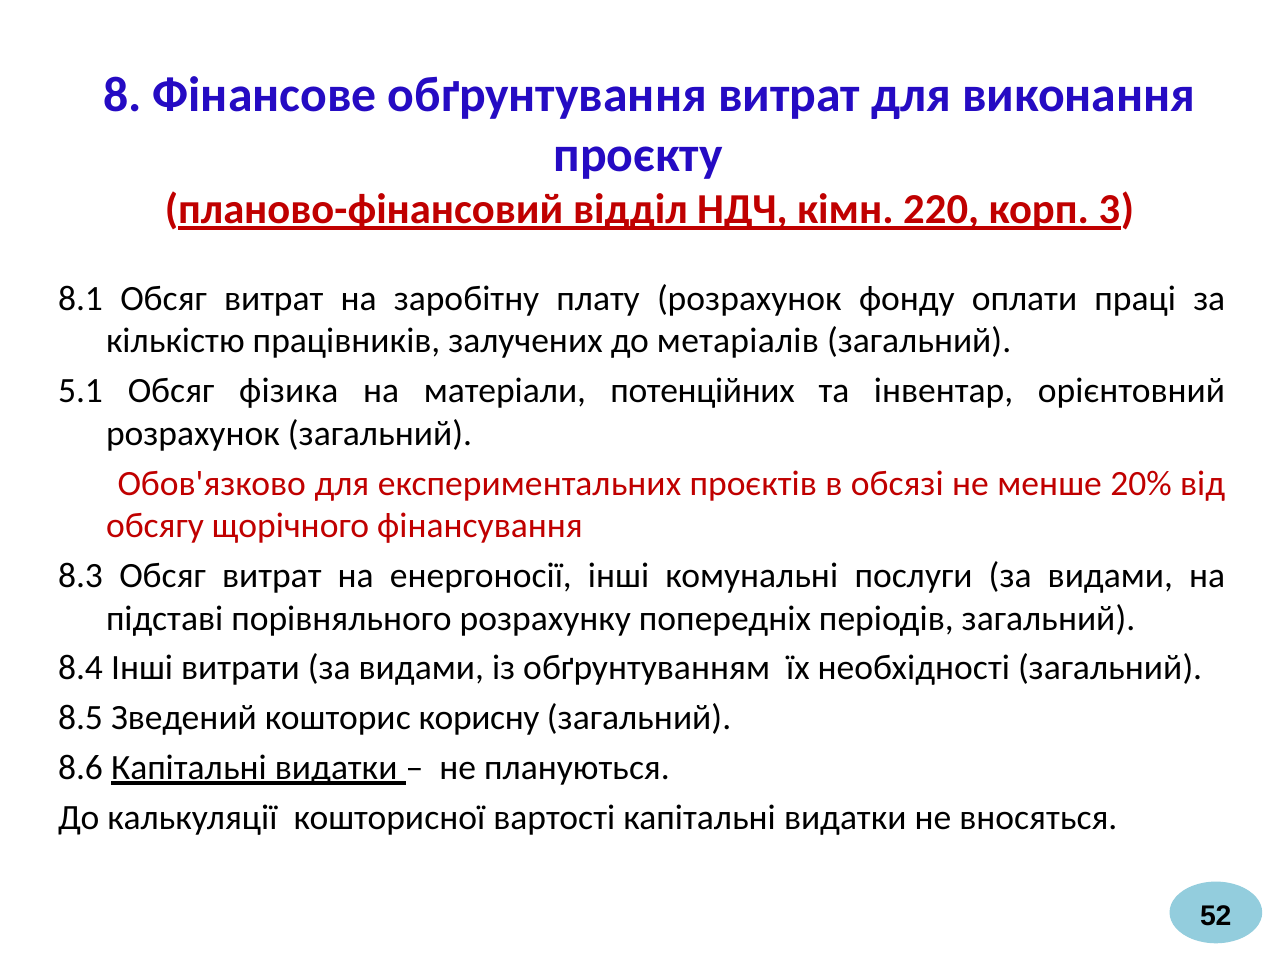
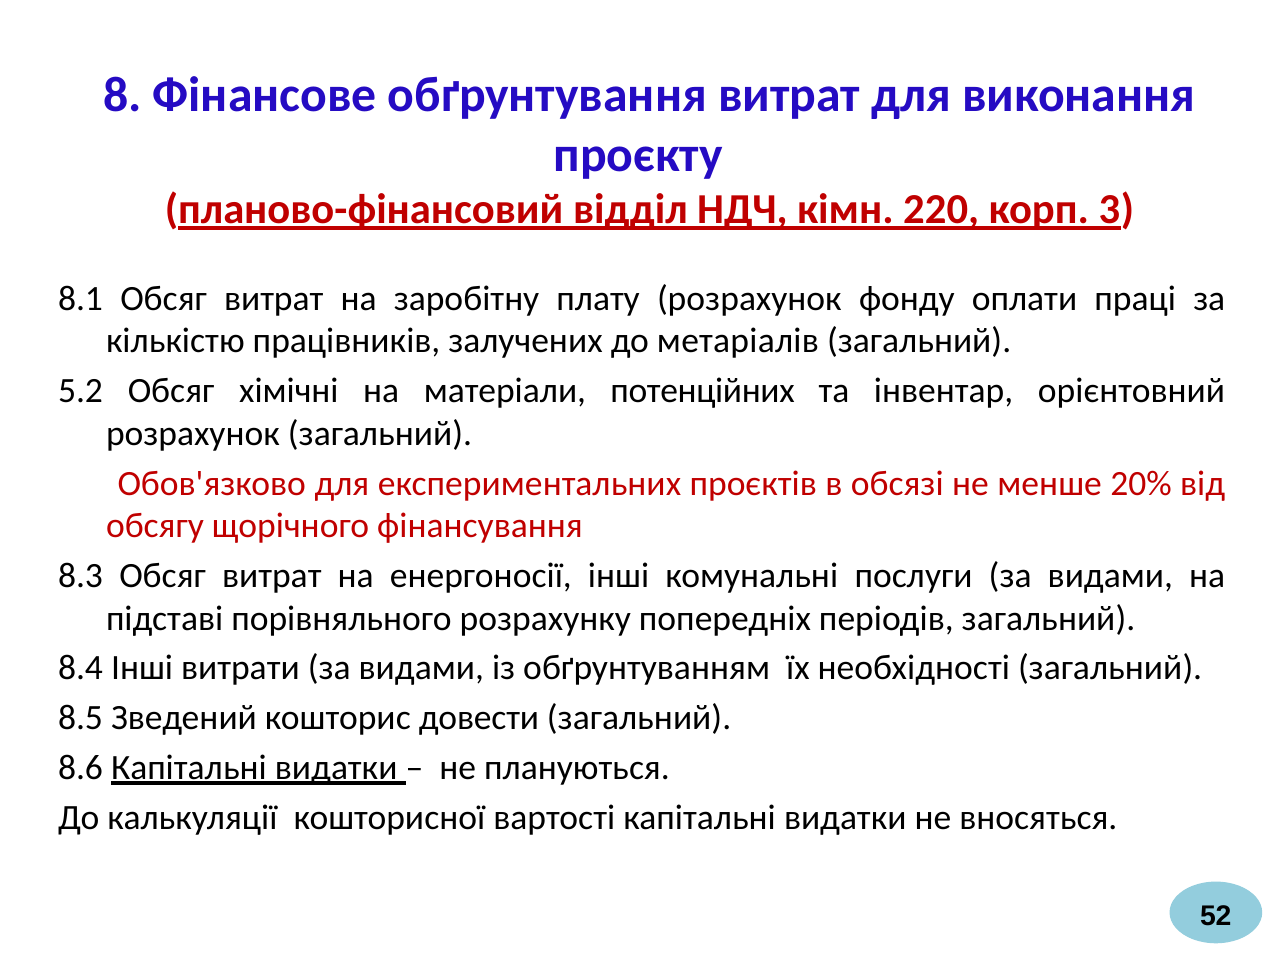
5.1: 5.1 -> 5.2
фізика: фізика -> хімічні
корисну: корисну -> довести
